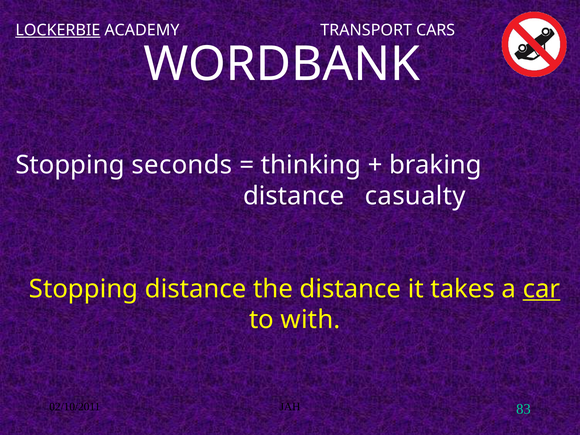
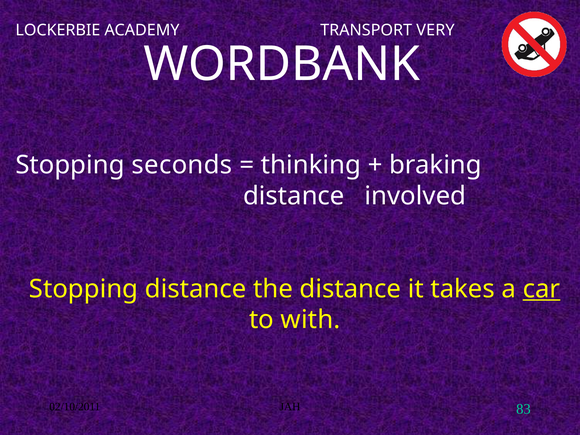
LOCKERBIE underline: present -> none
CARS: CARS -> VERY
casualty: casualty -> involved
